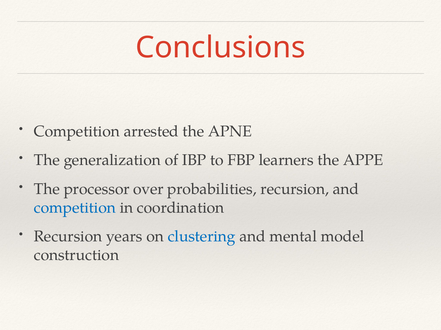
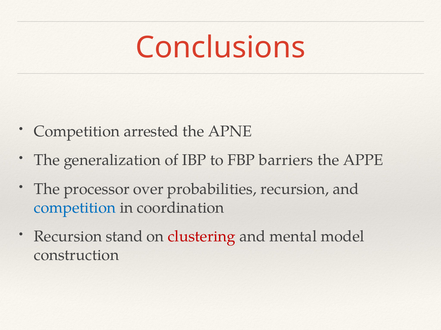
learners: learners -> barriers
years: years -> stand
clustering colour: blue -> red
